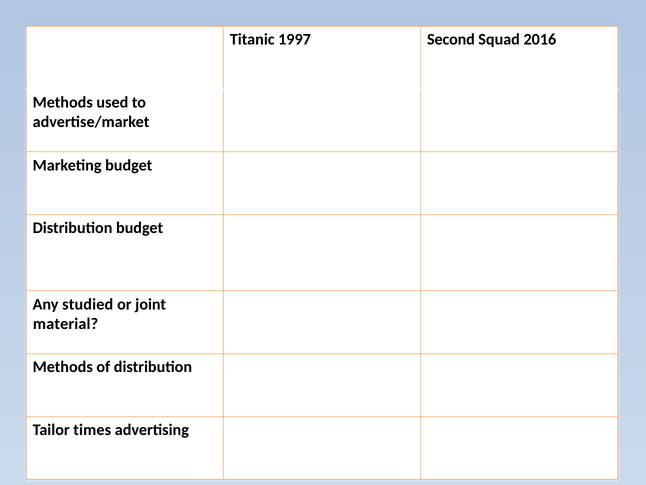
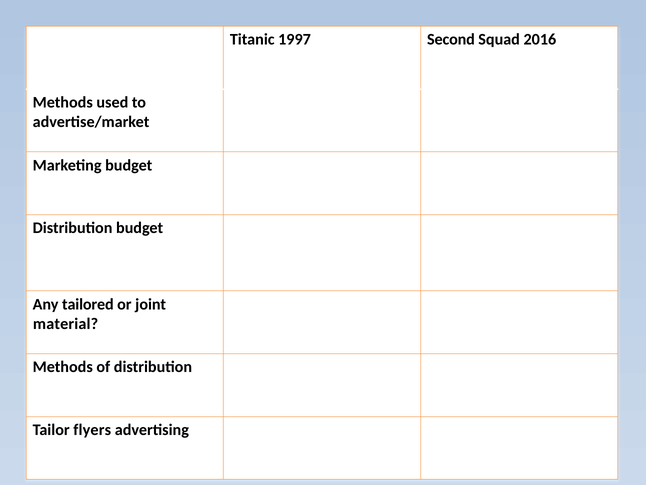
studied: studied -> tailored
times: times -> flyers
